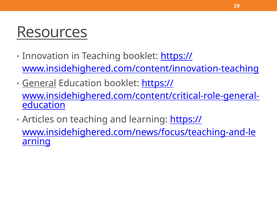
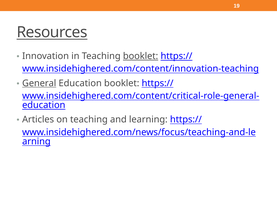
booklet at (141, 56) underline: none -> present
